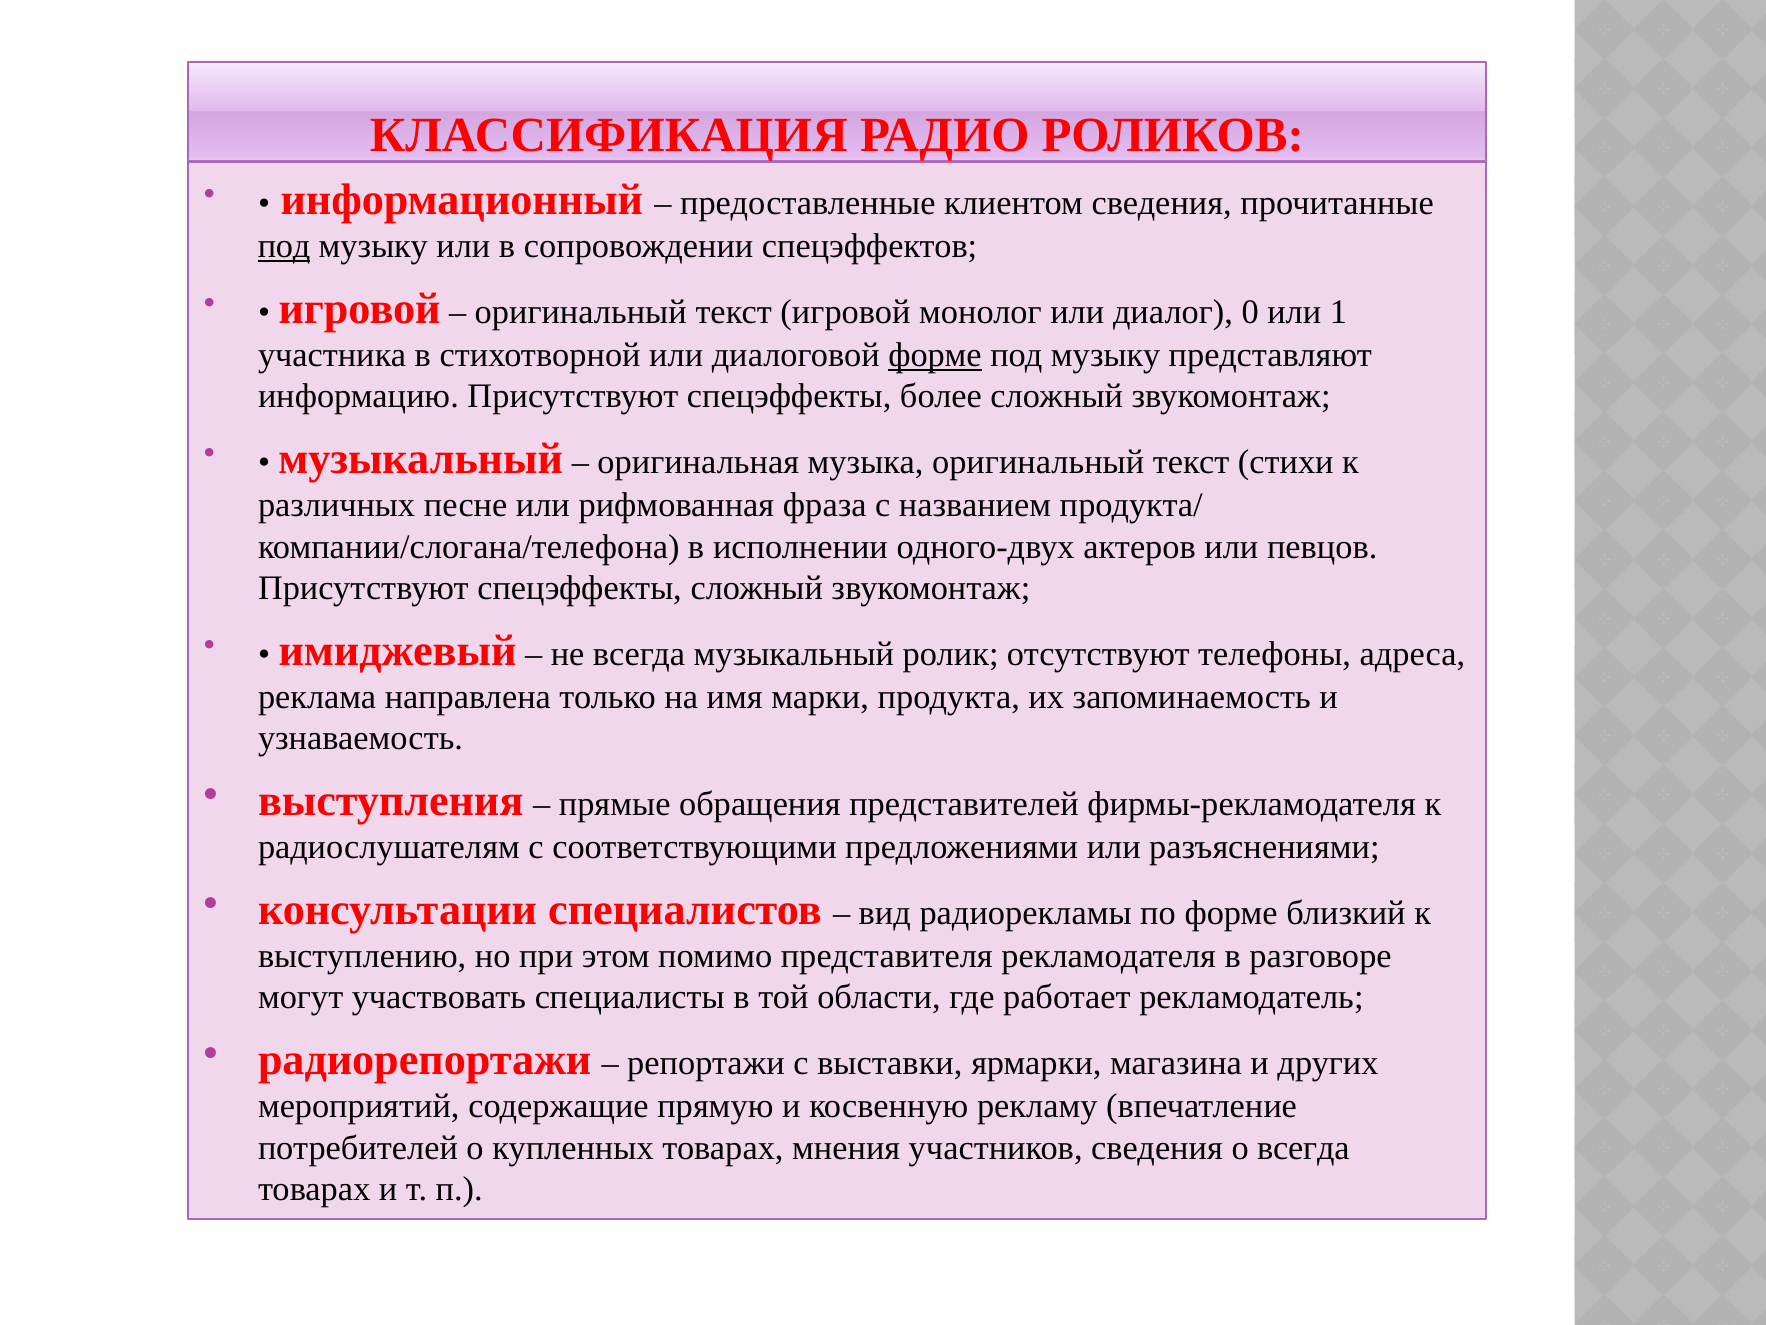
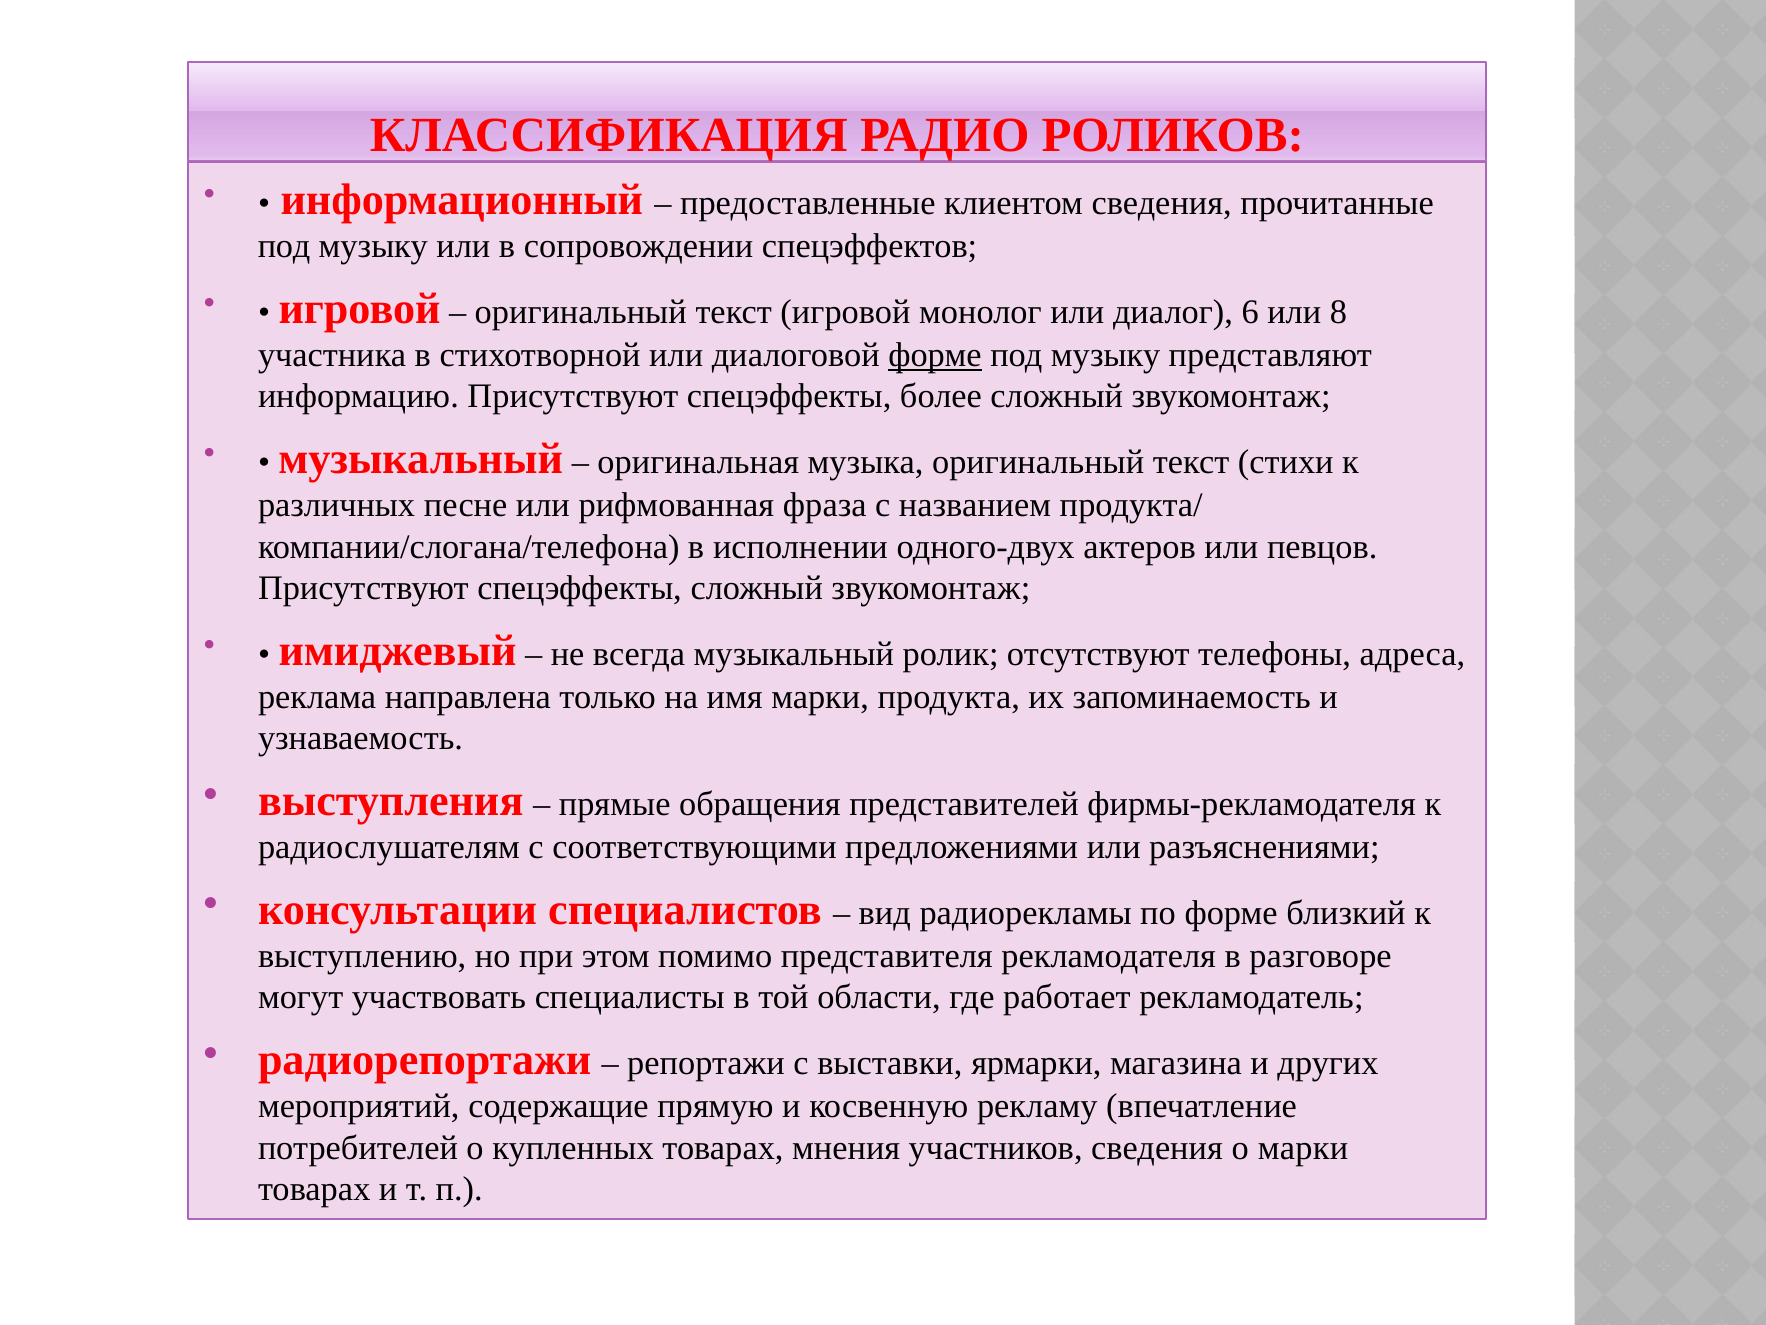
под at (284, 246) underline: present -> none
0: 0 -> 6
1: 1 -> 8
о всегда: всегда -> марки
